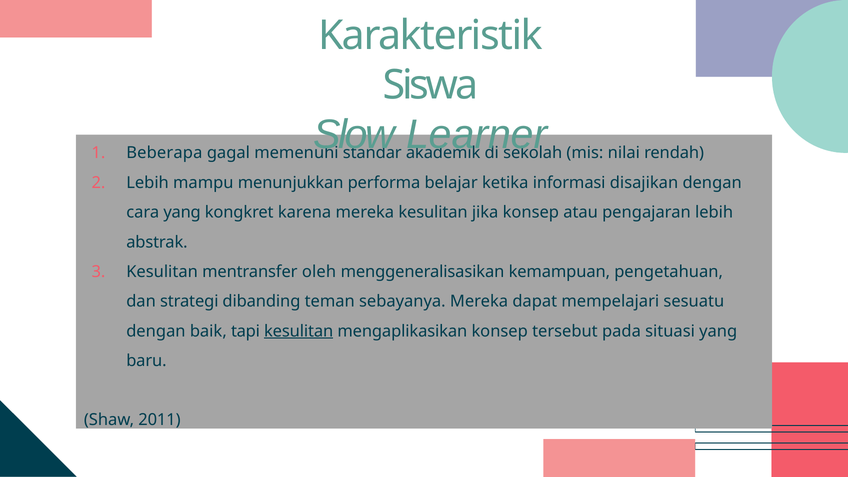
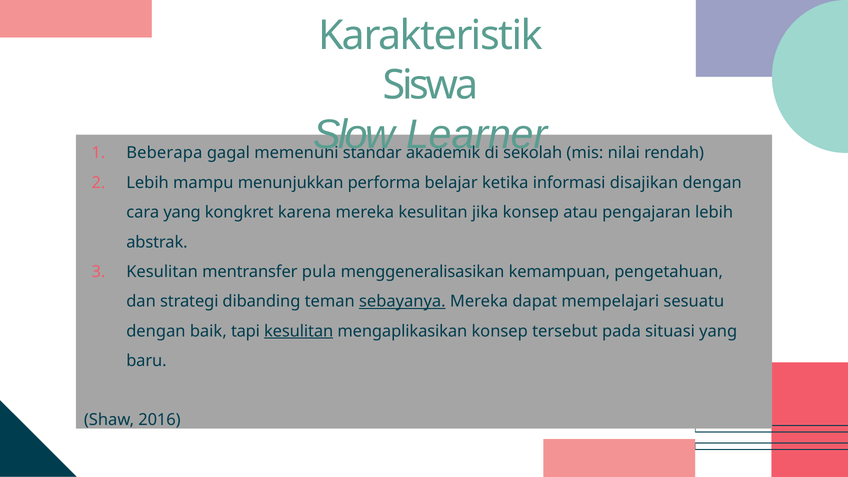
oleh: oleh -> pula
sebayanya underline: none -> present
2011: 2011 -> 2016
